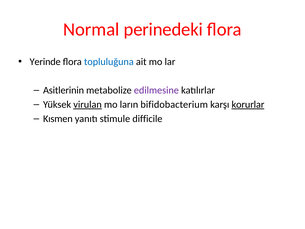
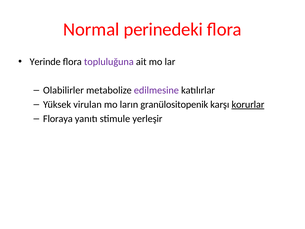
topluluğuna colour: blue -> purple
Asitlerinin: Asitlerinin -> Olabilirler
virulan underline: present -> none
bifidobacterium: bifidobacterium -> granülositopenik
Kısmen: Kısmen -> Floraya
difficile: difficile -> yerleşir
